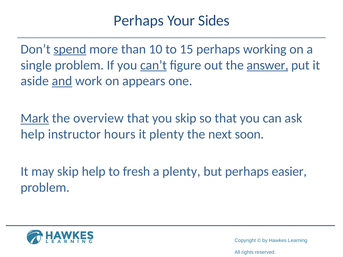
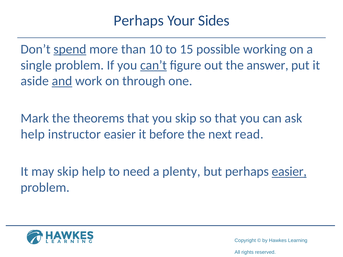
15 perhaps: perhaps -> possible
answer underline: present -> none
appears: appears -> through
Mark underline: present -> none
overview: overview -> theorems
instructor hours: hours -> easier
it plenty: plenty -> before
soon: soon -> read
fresh: fresh -> need
easier at (289, 172) underline: none -> present
